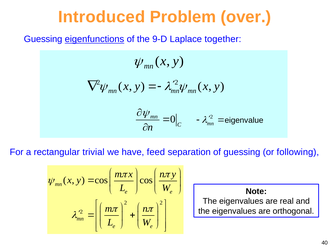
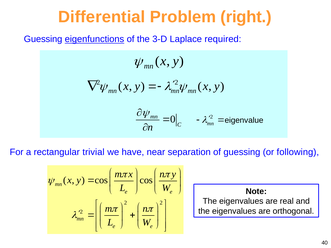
Introduced: Introduced -> Differential
over: over -> right
9-D: 9-D -> 3-D
together: together -> required
feed: feed -> near
